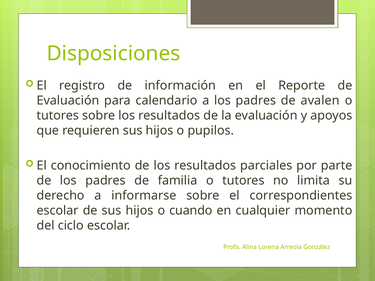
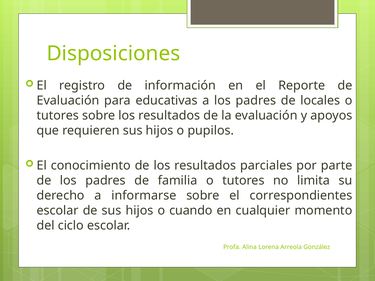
calendario: calendario -> educativas
avalen: avalen -> locales
